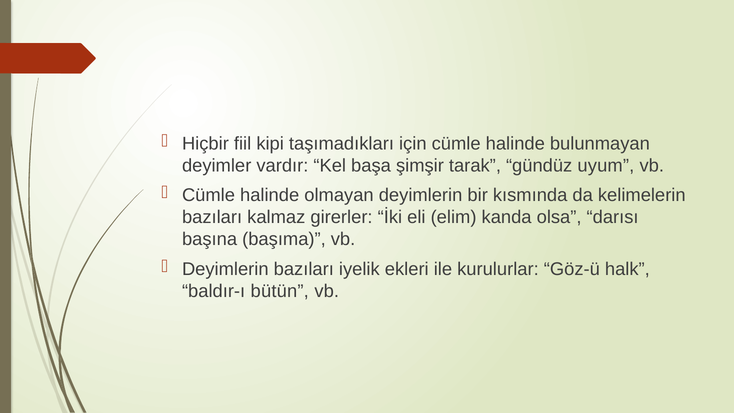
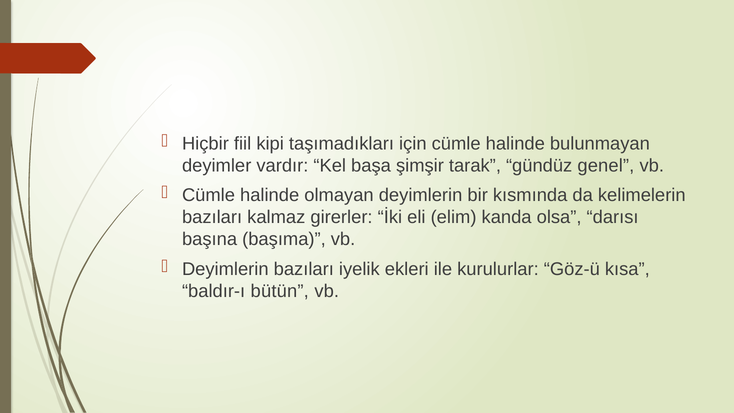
uyum: uyum -> genel
halk: halk -> kısa
